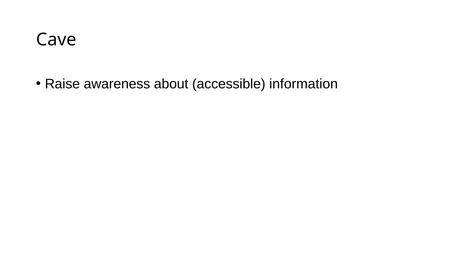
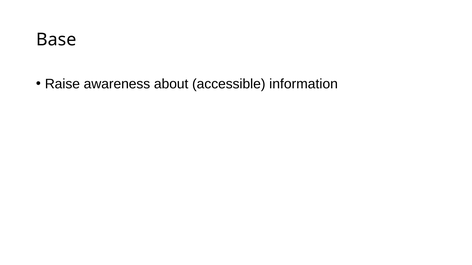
Cave: Cave -> Base
